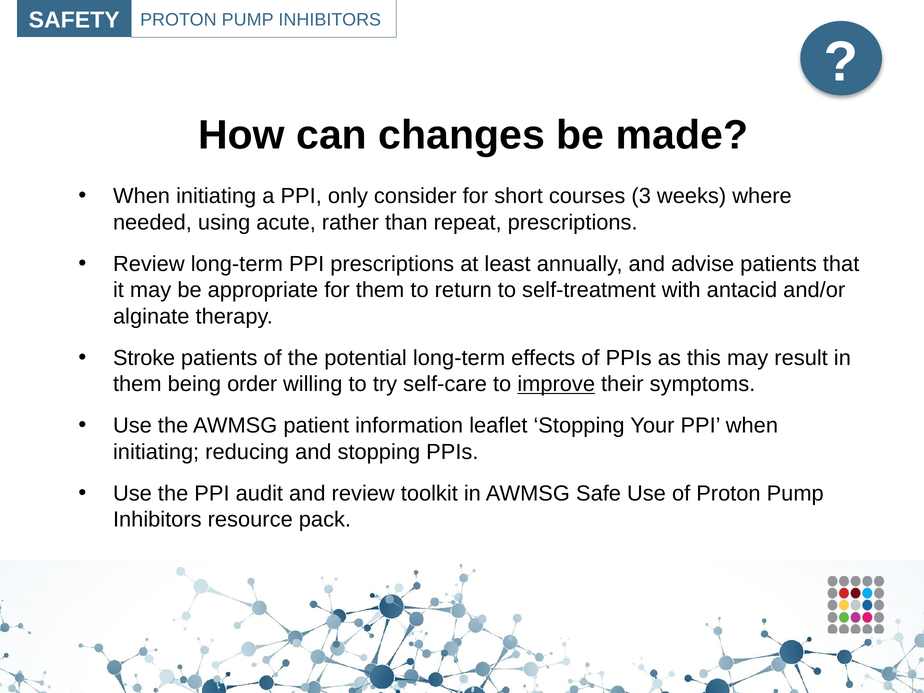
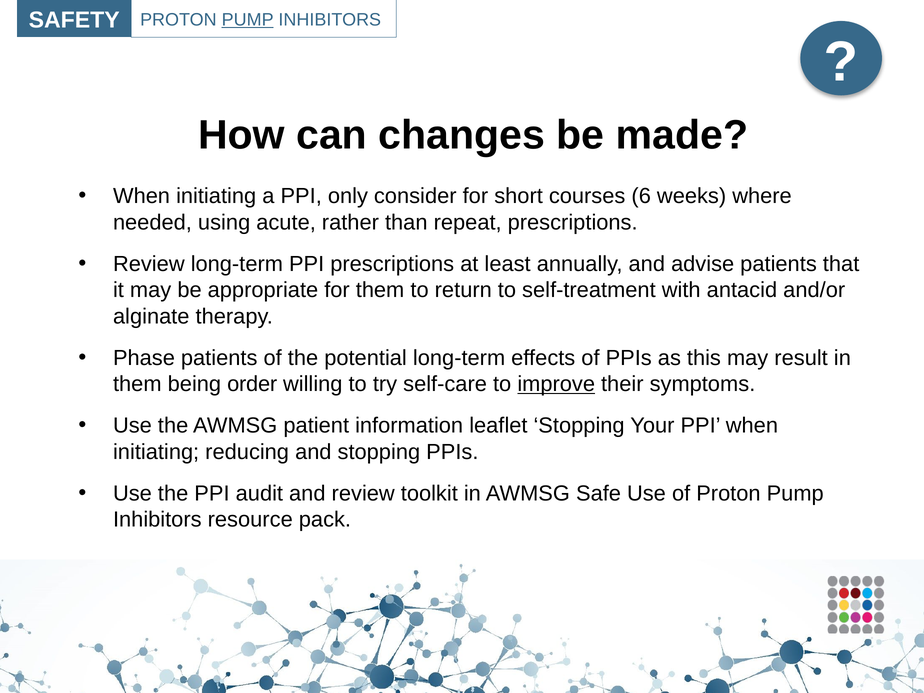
PUMP at (248, 20) underline: none -> present
3: 3 -> 6
Stroke: Stroke -> Phase
